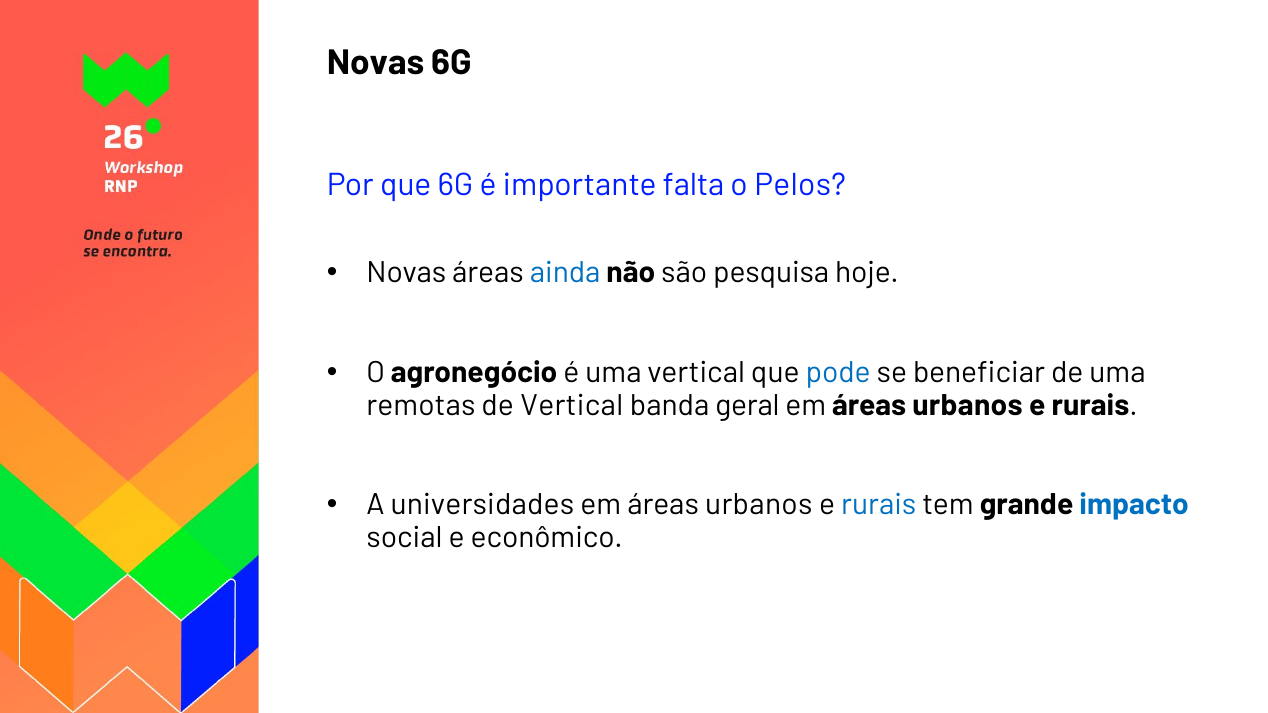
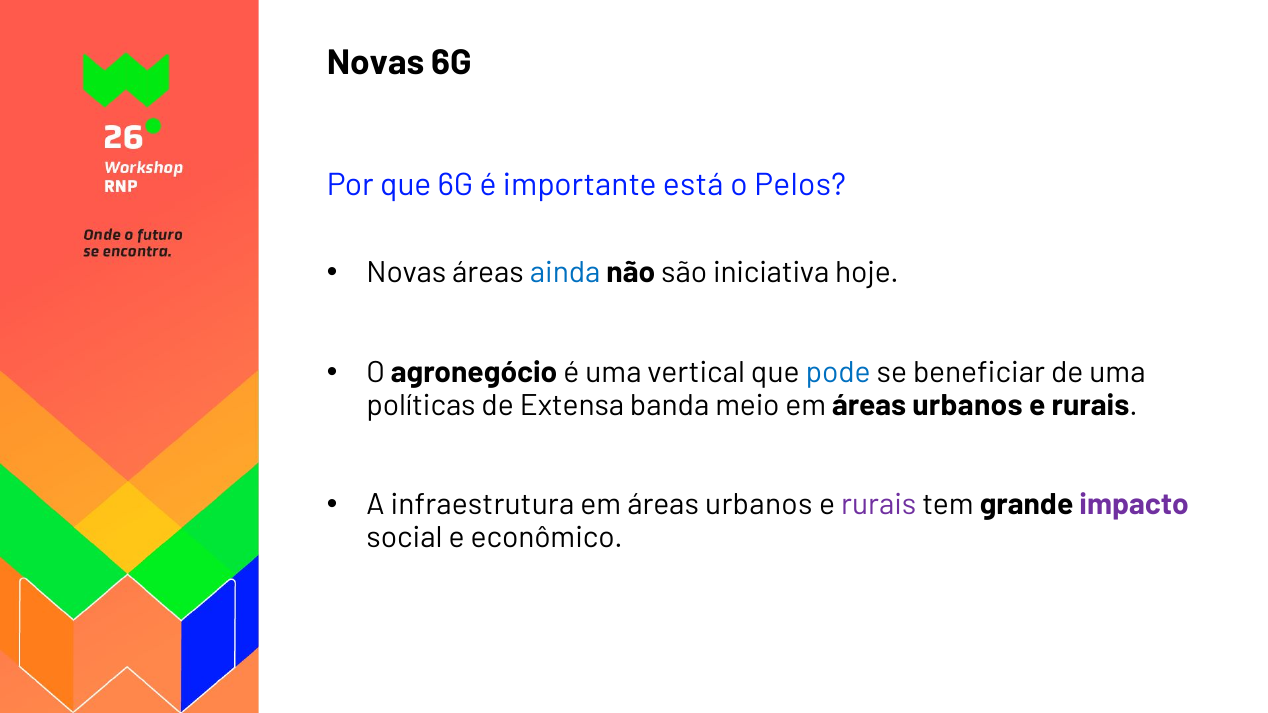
falta: falta -> está
pesquisa: pesquisa -> iniciativa
remotas: remotas -> políticas
de Vertical: Vertical -> Extensa
geral: geral -> meio
universidades: universidades -> infraestrutura
rurais at (879, 505) colour: blue -> purple
impacto colour: blue -> purple
